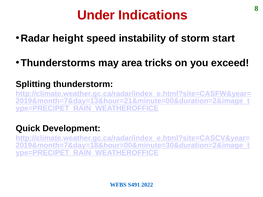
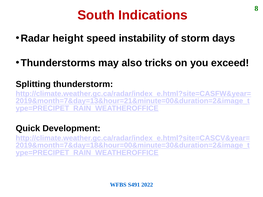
Under: Under -> South
start: start -> days
area: area -> also
